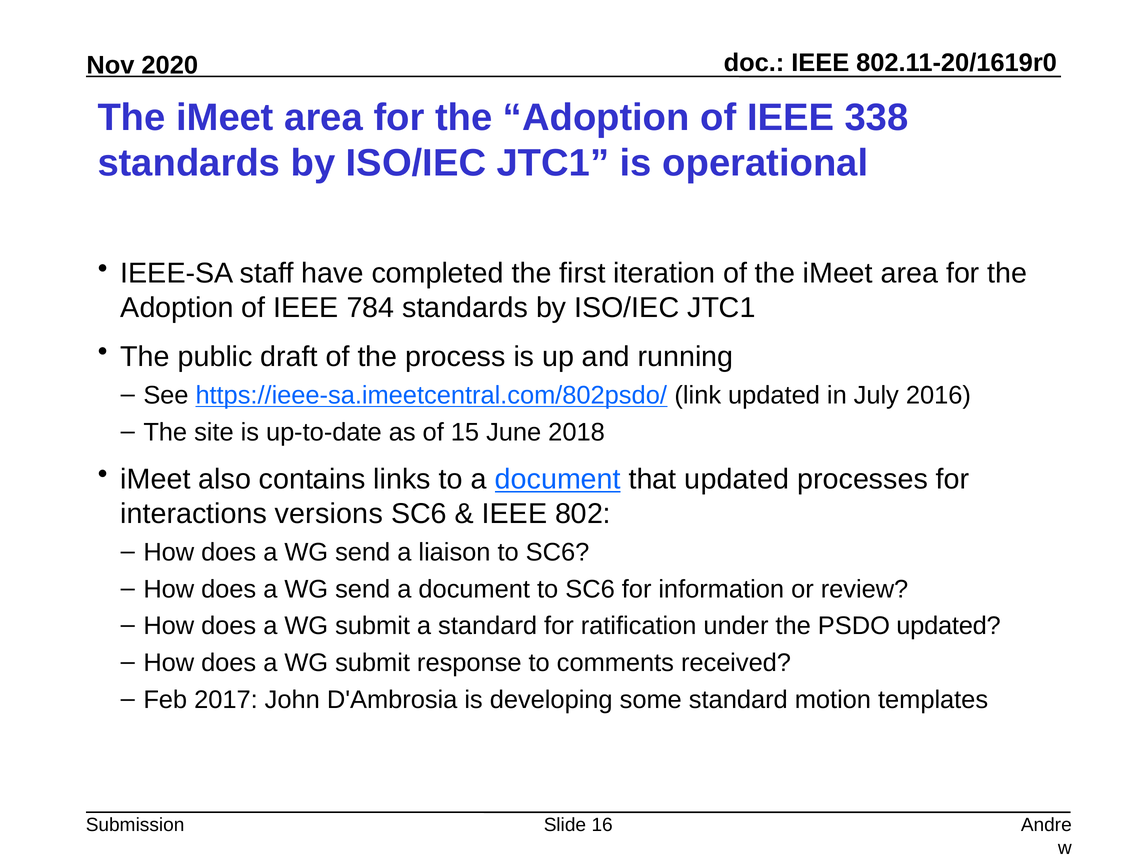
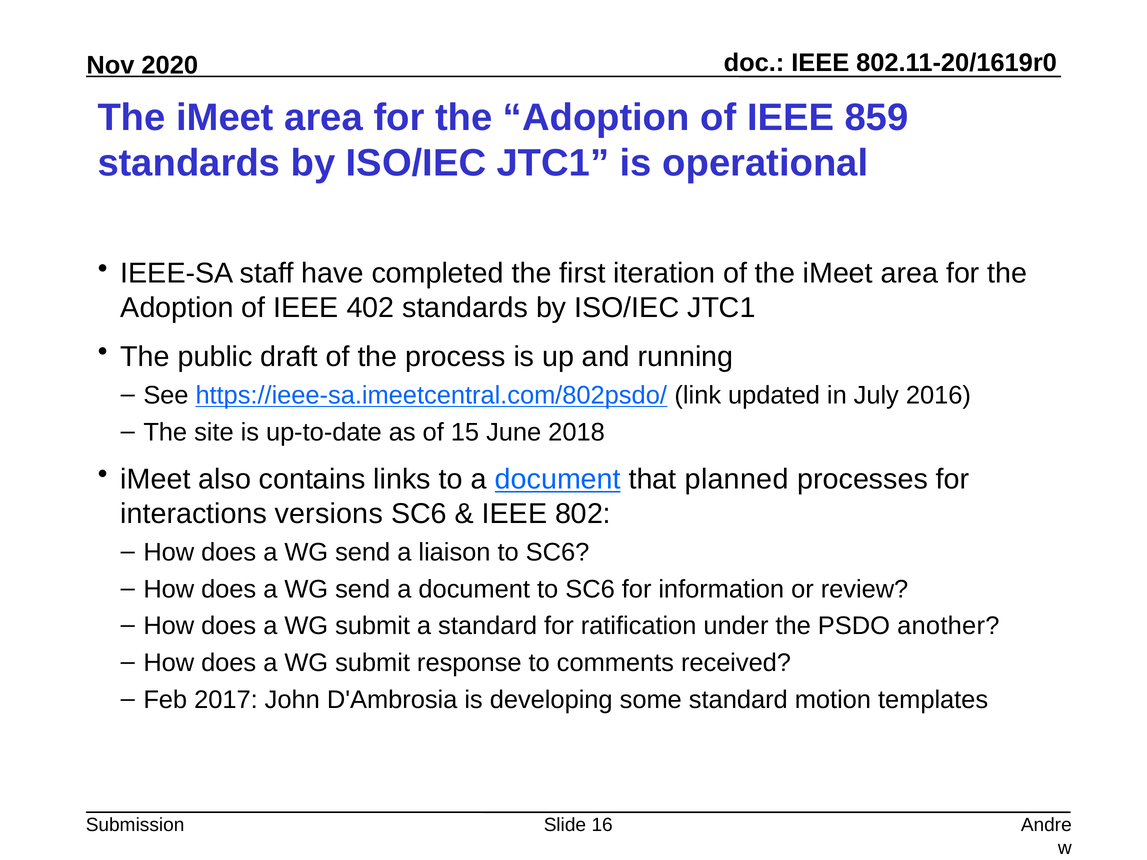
338: 338 -> 859
784: 784 -> 402
that updated: updated -> planned
PSDO updated: updated -> another
